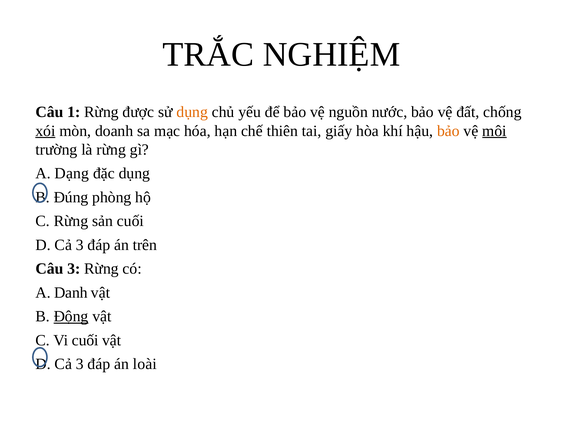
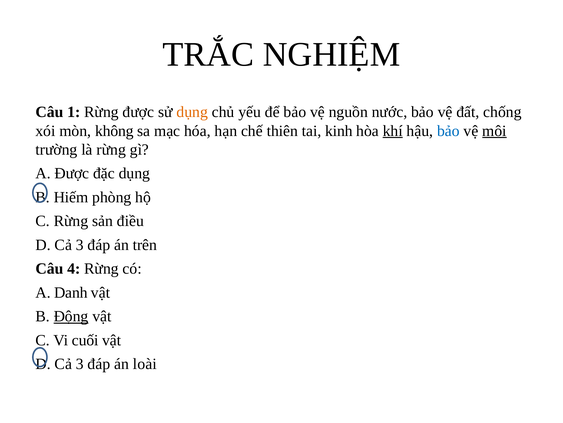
xói underline: present -> none
doanh: doanh -> không
giấy: giấy -> kinh
khí underline: none -> present
bảo at (448, 131) colour: orange -> blue
A Dạng: Dạng -> Được
Đúng: Đúng -> Hiếm
sản cuối: cuối -> điều
Câu 3: 3 -> 4
